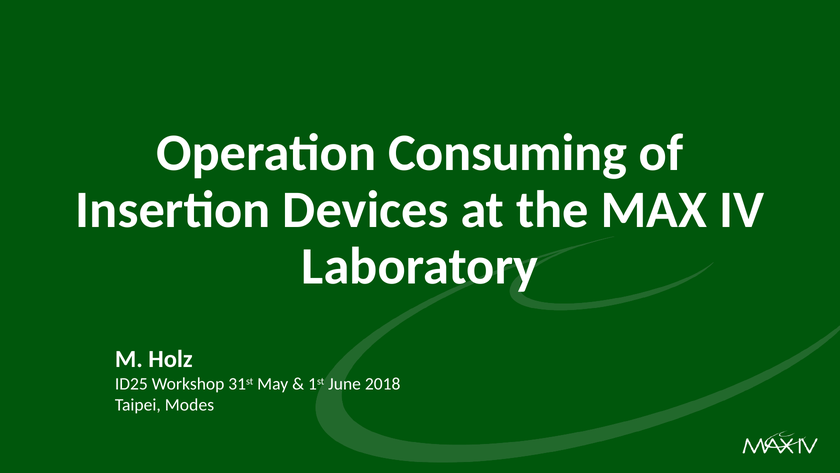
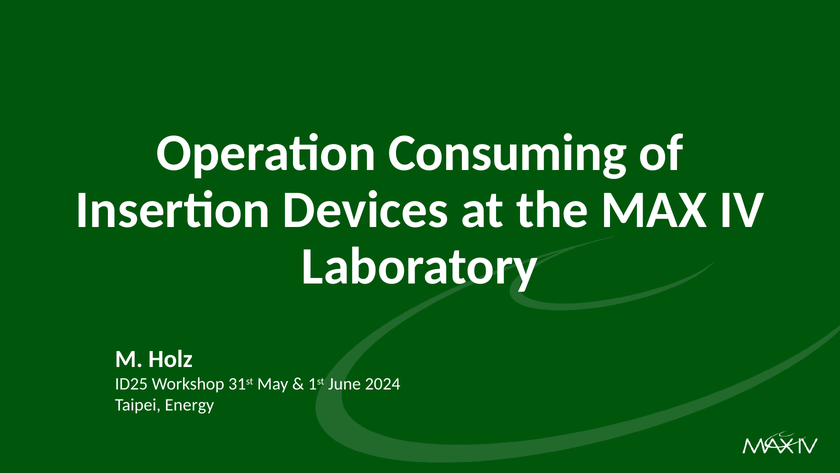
2018: 2018 -> 2024
Modes: Modes -> Energy
